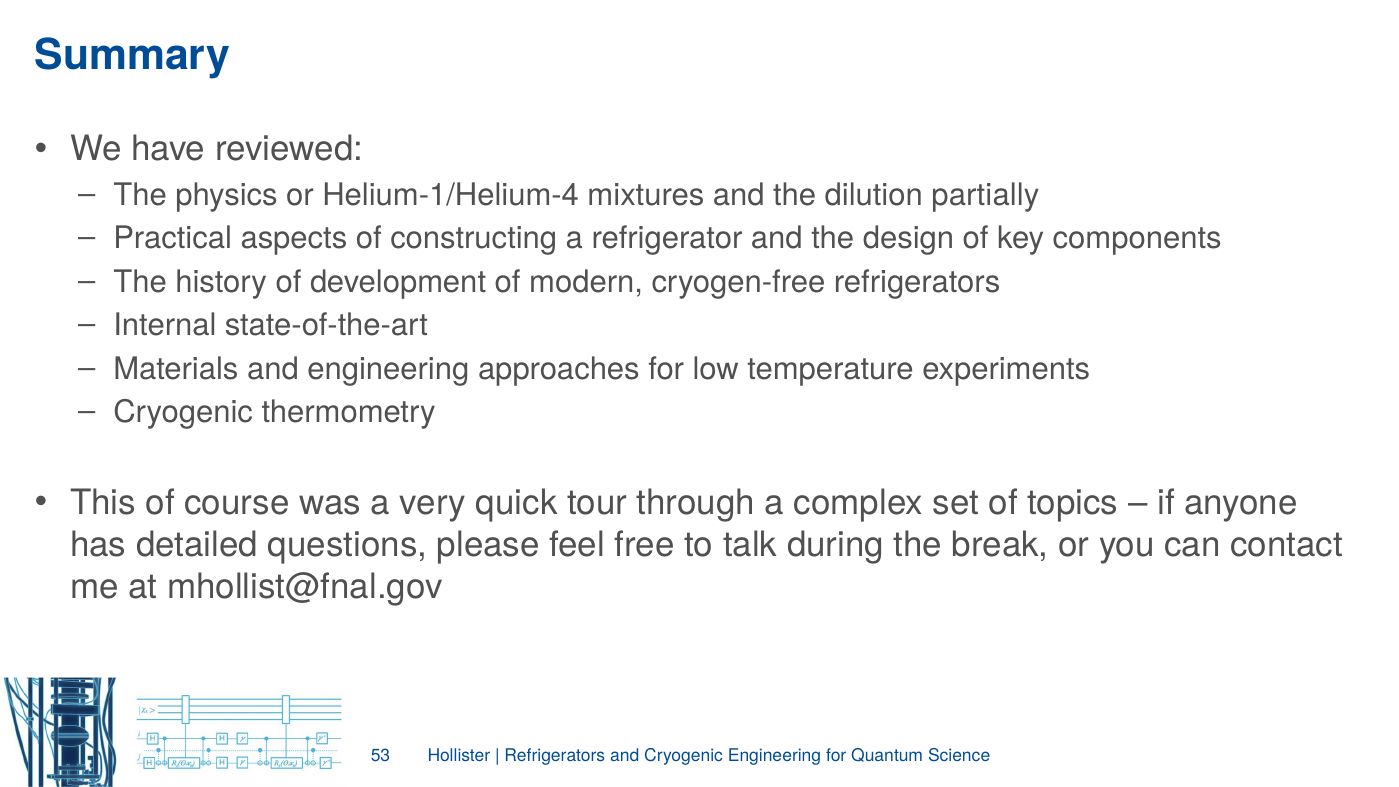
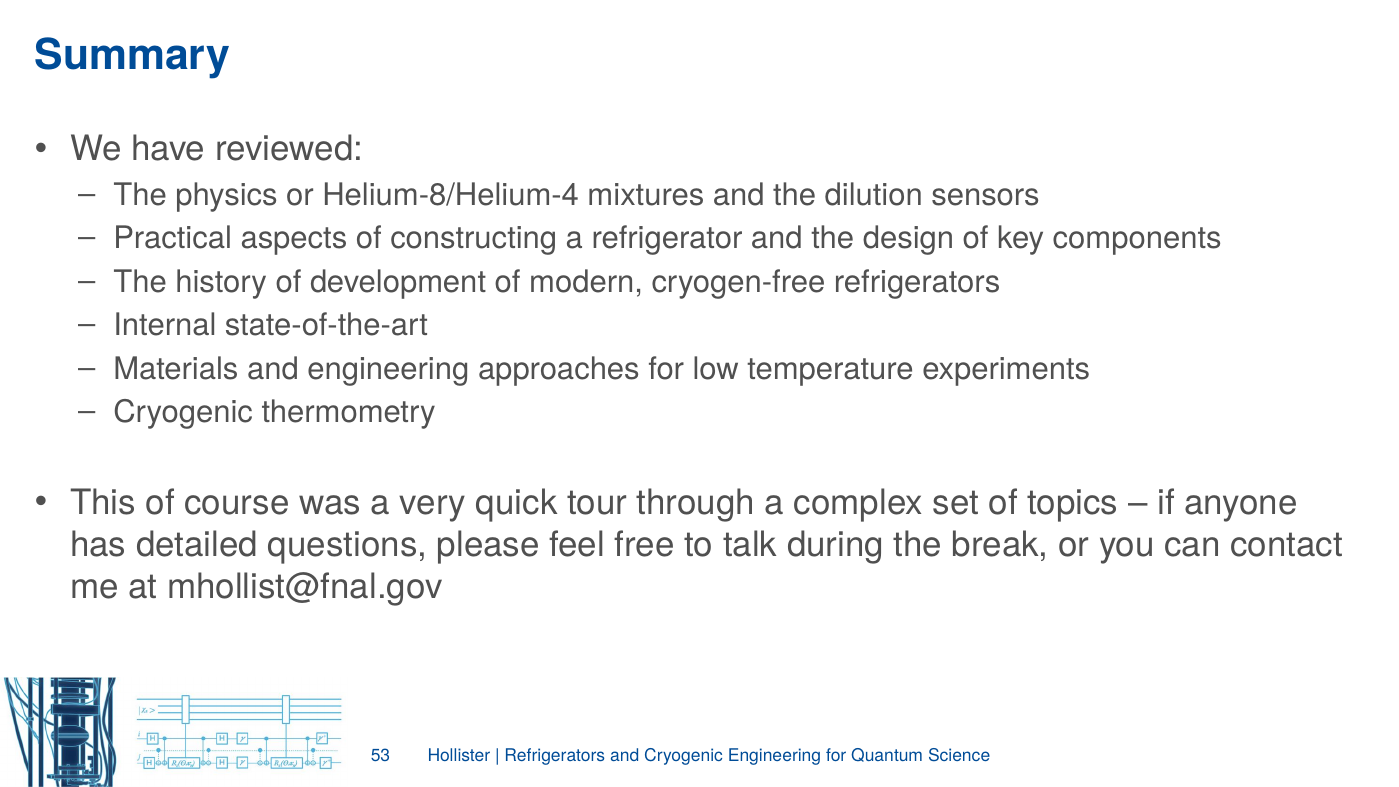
Helium-1/Helium-4: Helium-1/Helium-4 -> Helium-8/Helium-4
partially: partially -> sensors
